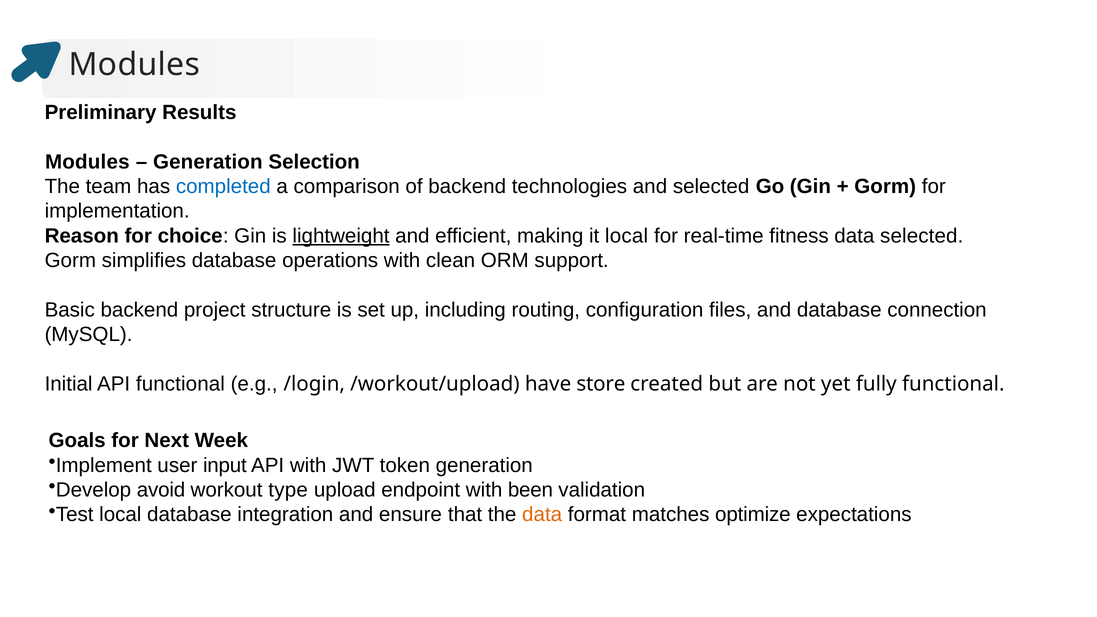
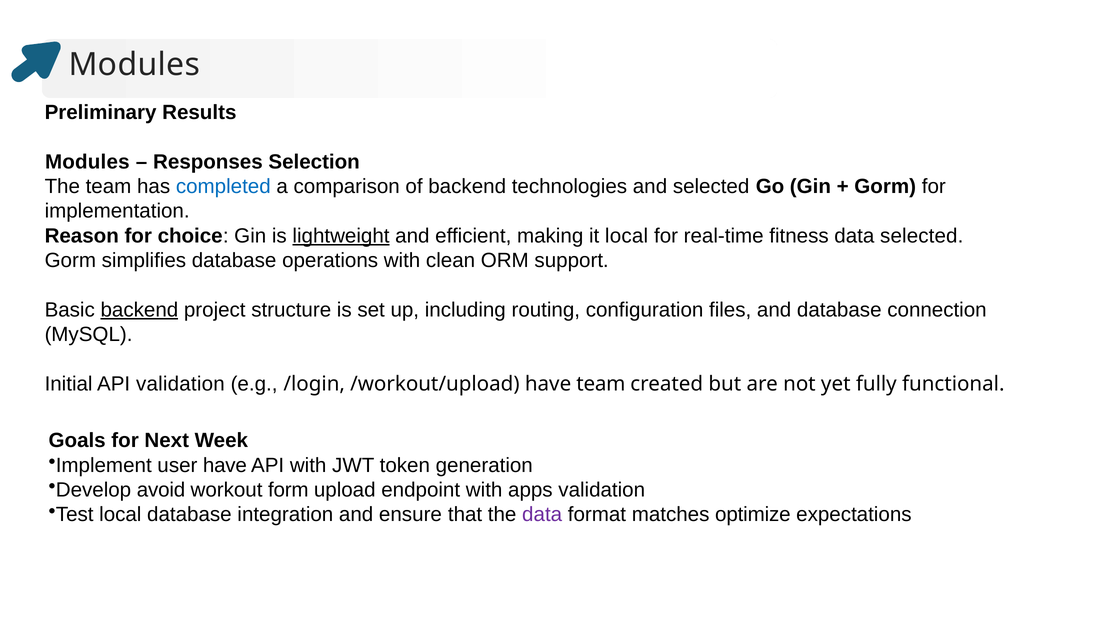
Generation at (208, 162): Generation -> Responses
backend at (139, 310) underline: none -> present
API functional: functional -> validation
have store: store -> team
user input: input -> have
type: type -> form
been: been -> apps
data at (542, 515) colour: orange -> purple
